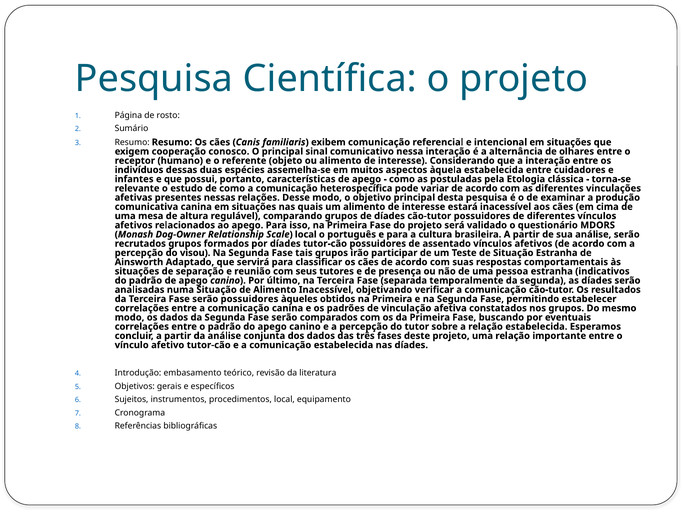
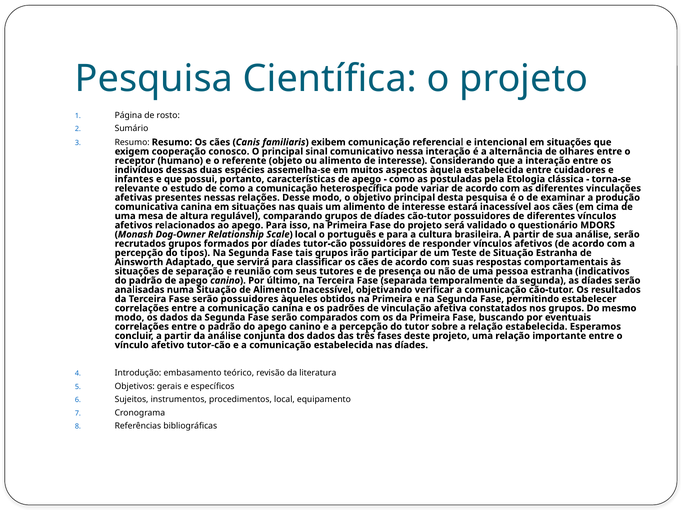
assentado: assentado -> responder
visou: visou -> tipos
